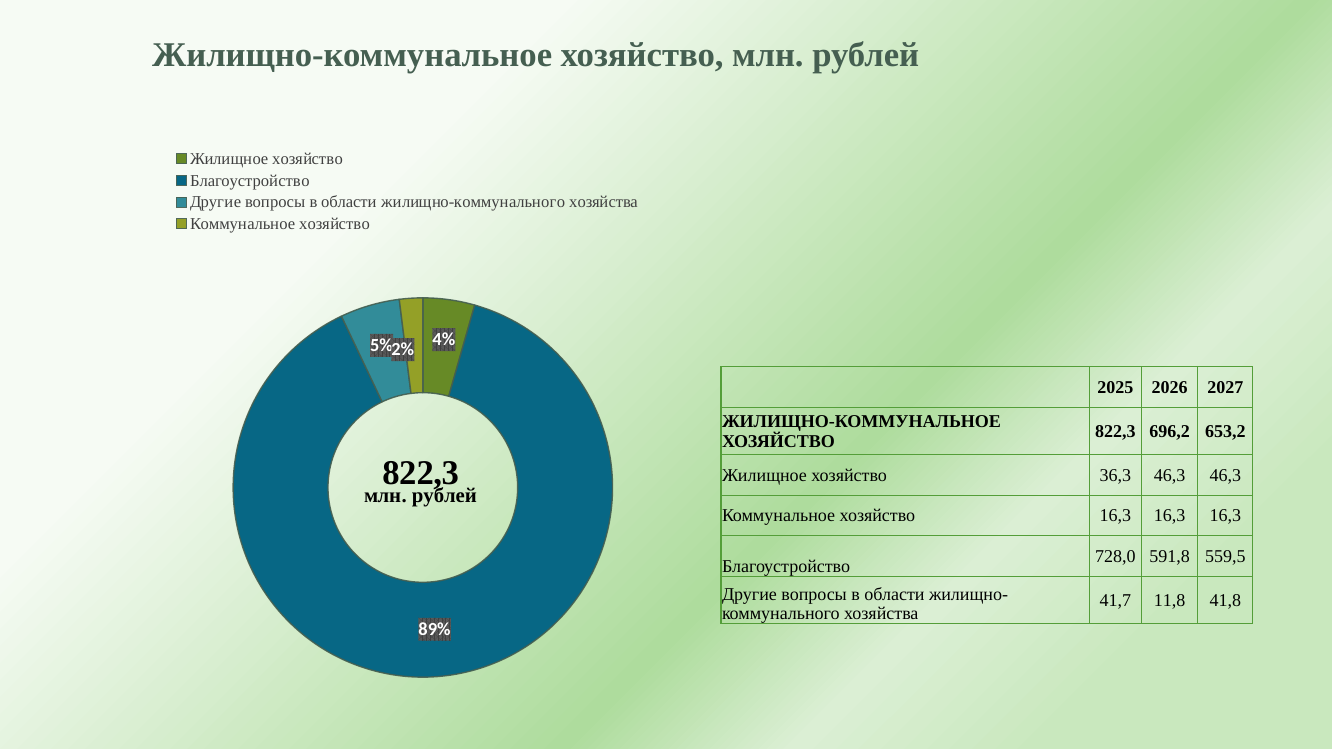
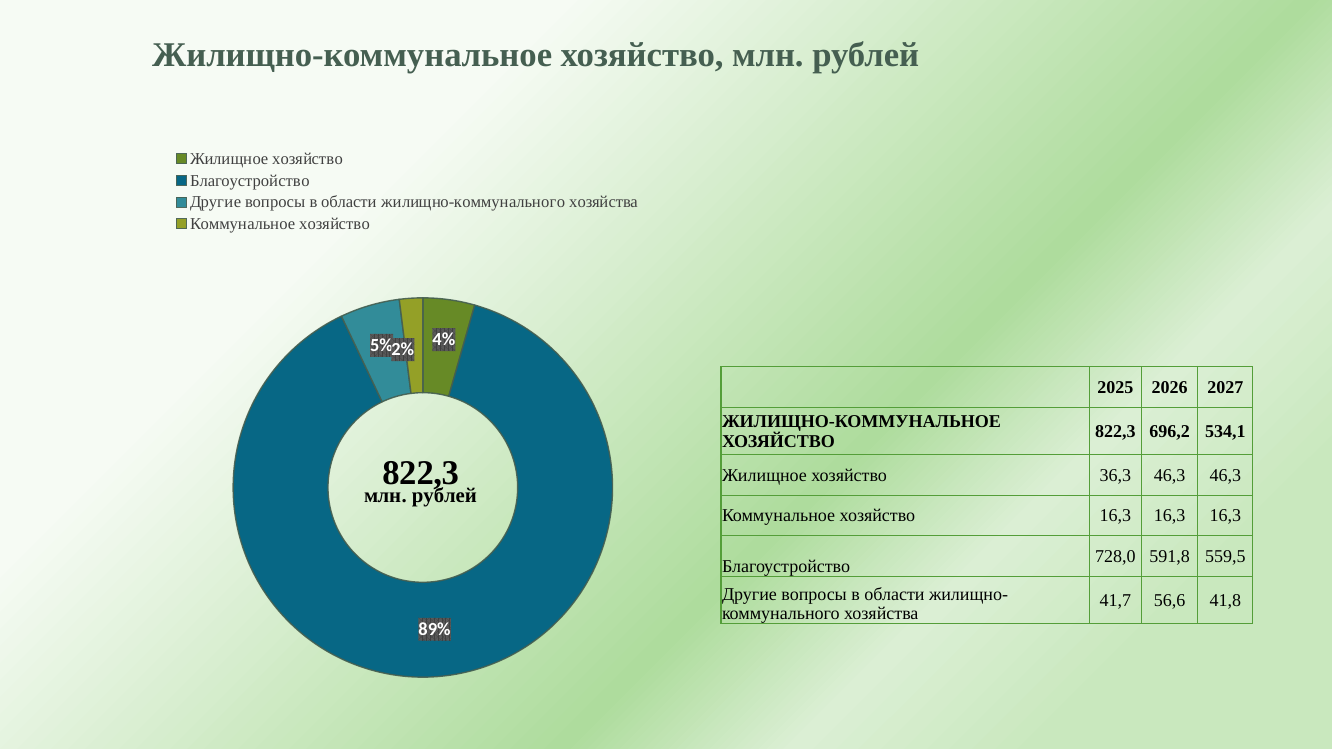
653,2: 653,2 -> 534,1
11,8: 11,8 -> 56,6
